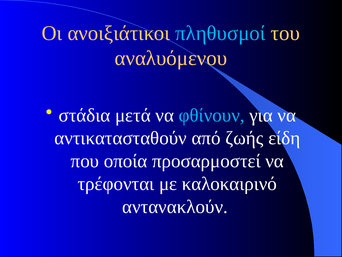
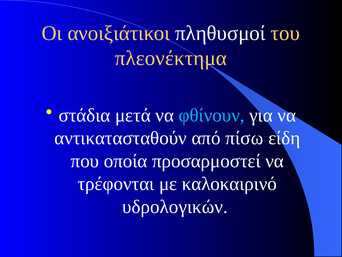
πληθυσμοί colour: light blue -> white
αναλυόμενου: αναλυόμενου -> πλεονέκτημα
ζωής: ζωής -> πίσω
αντανακλούν: αντανακλούν -> υδρολογικών
